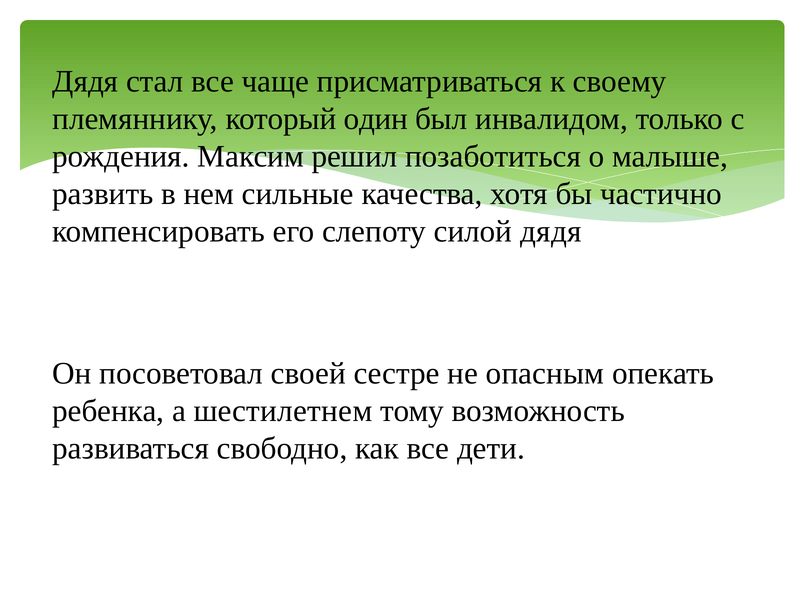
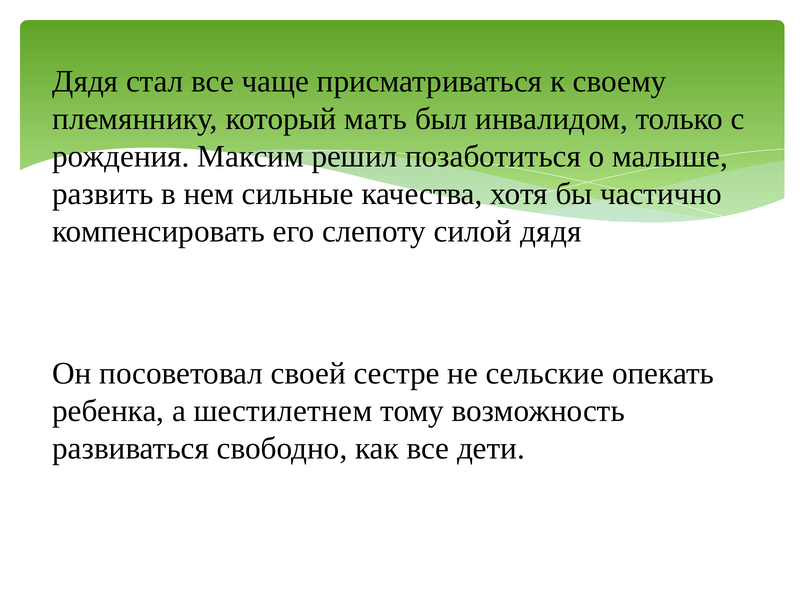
один: один -> мать
опасным: опасным -> сельские
